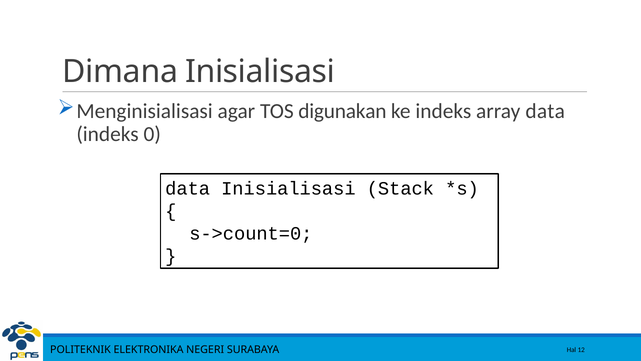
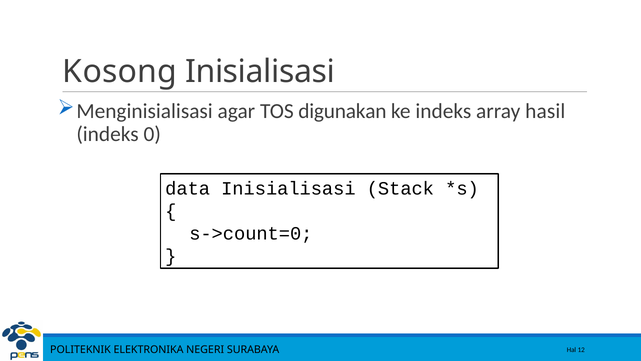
Dimana: Dimana -> Kosong
array data: data -> hasil
